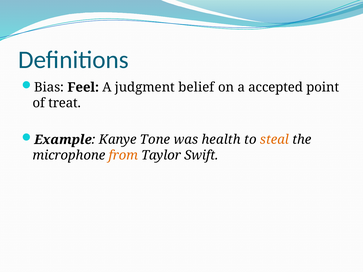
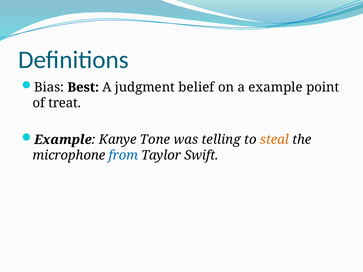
Feel: Feel -> Best
a accepted: accepted -> example
health: health -> telling
from colour: orange -> blue
